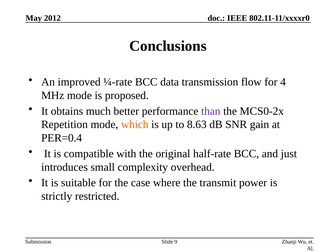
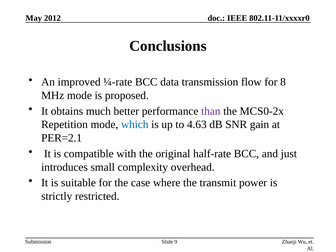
4: 4 -> 8
which colour: orange -> blue
8.63: 8.63 -> 4.63
PER=0.4: PER=0.4 -> PER=2.1
